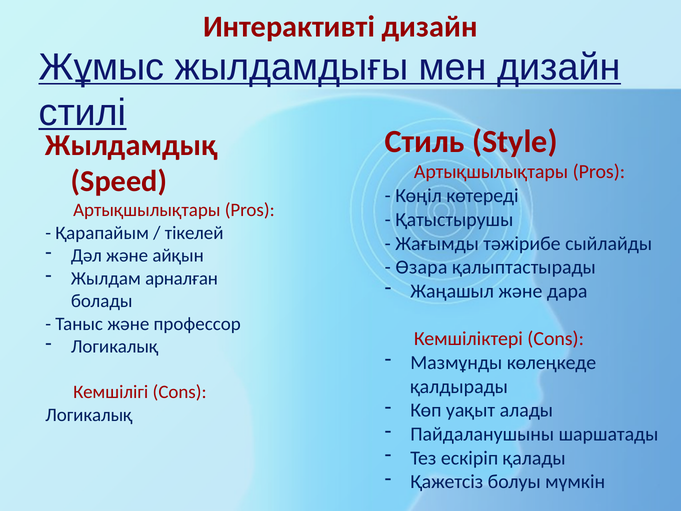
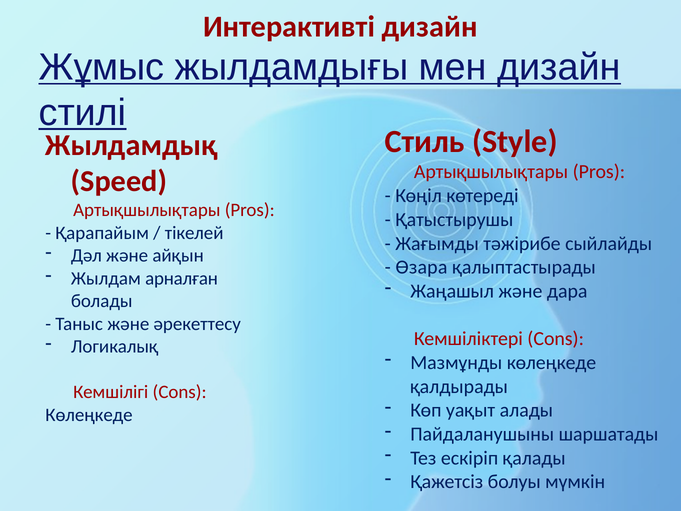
профессор: профессор -> әрекеттесу
Логикалық at (89, 415): Логикалық -> Көлеңкеде
